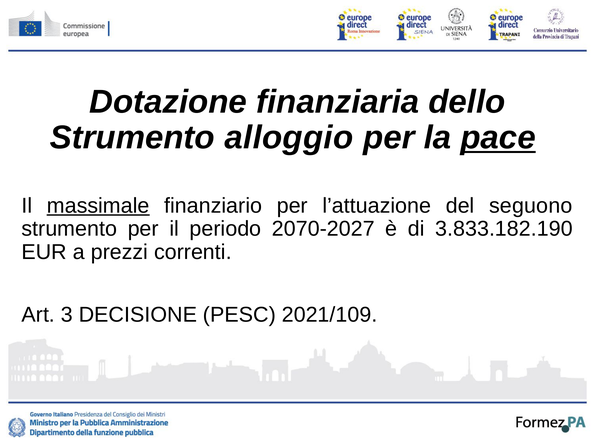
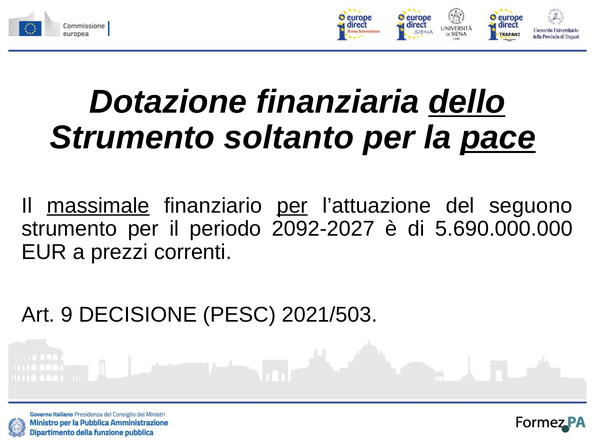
dello underline: none -> present
alloggio: alloggio -> soltanto
per at (292, 206) underline: none -> present
2070-2027: 2070-2027 -> 2092-2027
3.833.182.190: 3.833.182.190 -> 5.690.000.000
3: 3 -> 9
2021/109: 2021/109 -> 2021/503
